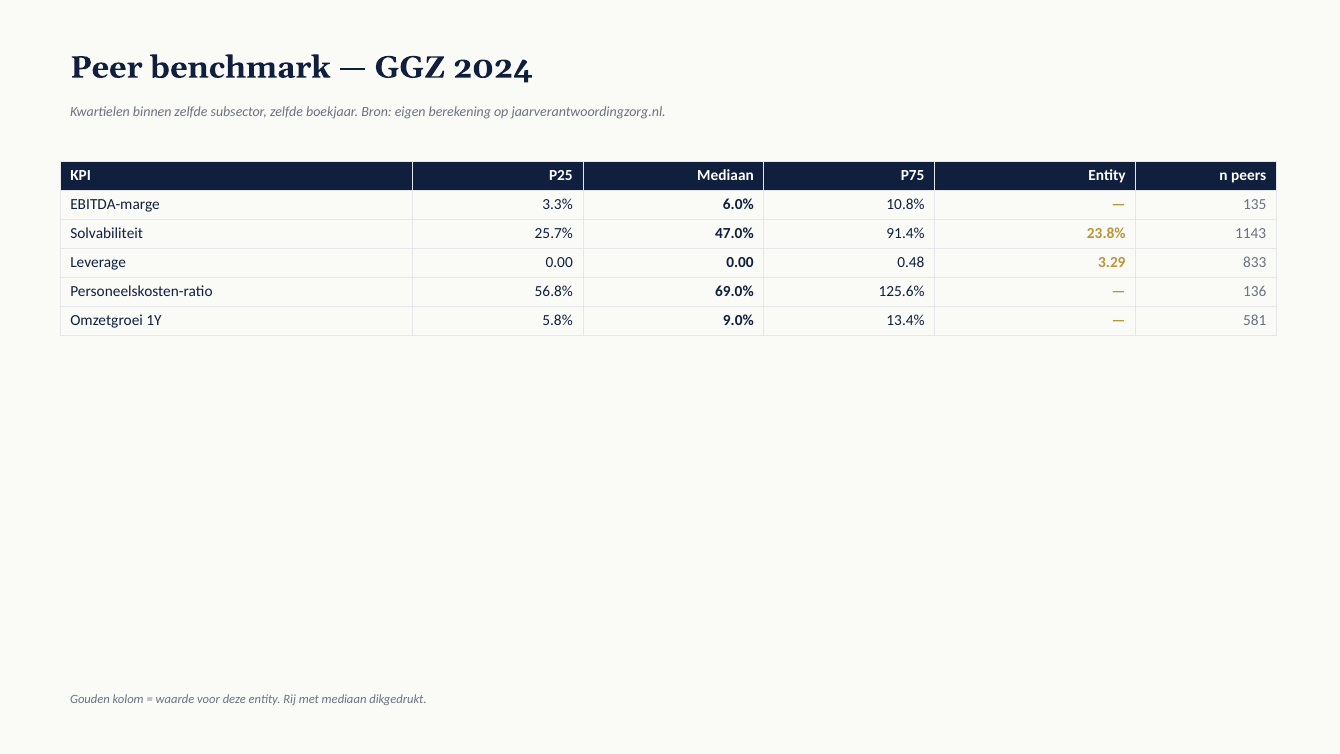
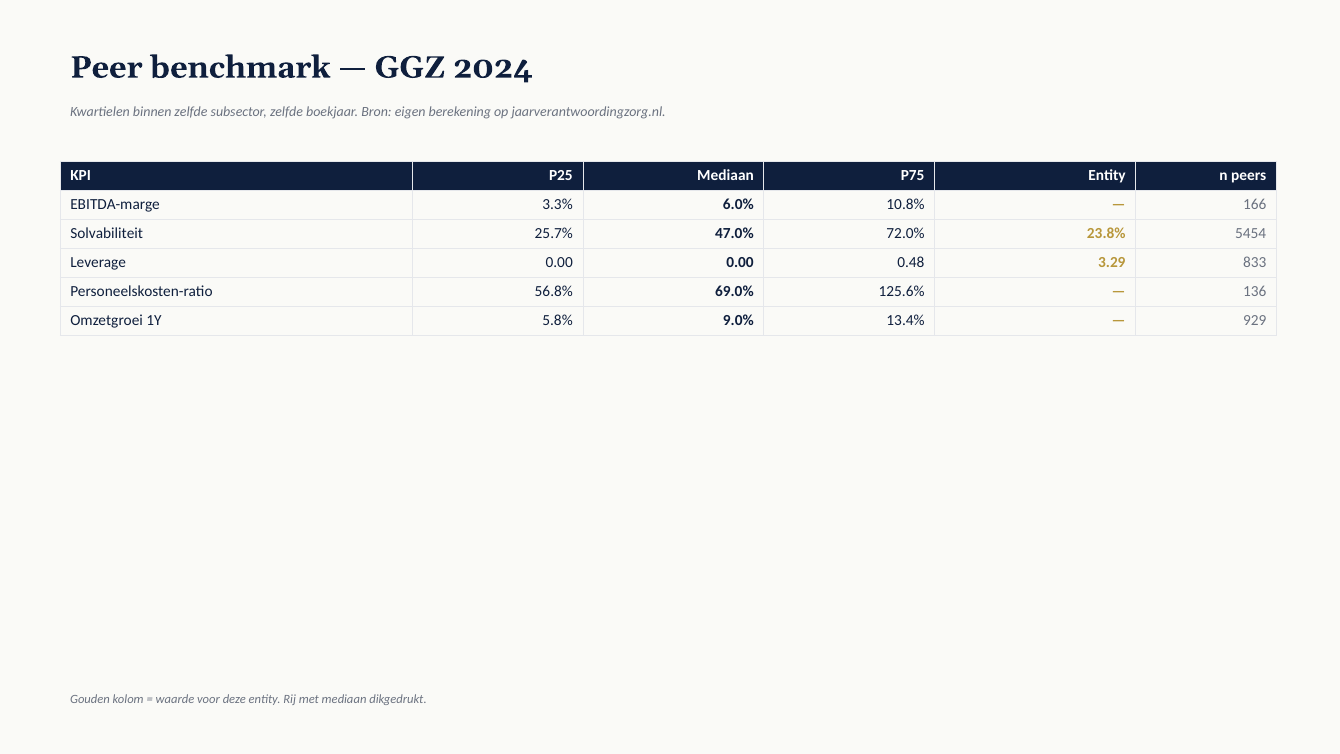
135: 135 -> 166
91.4%: 91.4% -> 72.0%
1143: 1143 -> 5454
581: 581 -> 929
